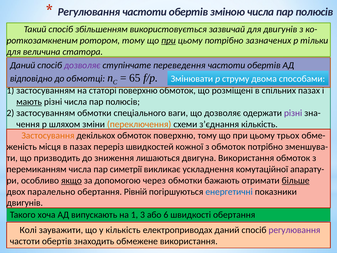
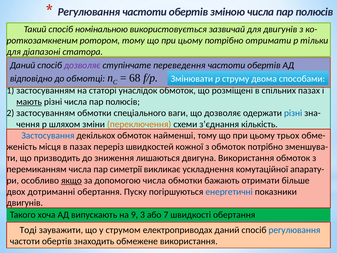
збільшенням: збільшенням -> номінальною
при at (168, 40) underline: present -> none
потрібно зазначених: зазначених -> отримати
величина: величина -> діапазоні
65: 65 -> 68
статорі поверхню: поверхню -> унаслідок
різні at (293, 113) colour: purple -> blue
Застосування colour: orange -> blue
обмоток поверхню: поверхню -> найменші
допомогою через: через -> числа
більше underline: present -> none
паралельно: паралельно -> дотриманні
Рівній: Рівній -> Пуску
на 1: 1 -> 9
6: 6 -> 7
Колі: Колі -> Тоді
у кількість: кількість -> струмом
регулювання at (294, 230) colour: purple -> blue
